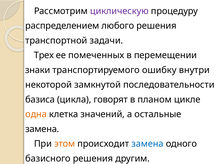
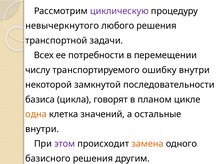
распределением: распределением -> невычеркнутого
Трех: Трех -> Всех
помеченных: помеченных -> потребности
знаки: знаки -> числу
замена at (42, 129): замена -> внутри
этом colour: orange -> purple
замена at (147, 143) colour: blue -> orange
